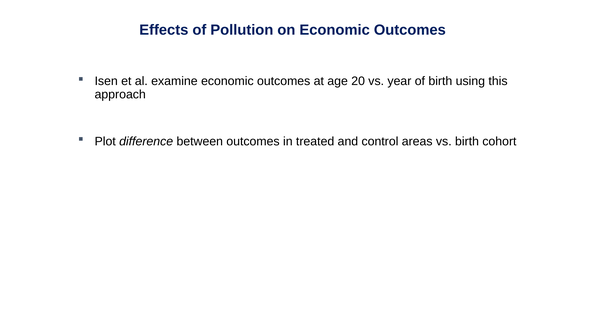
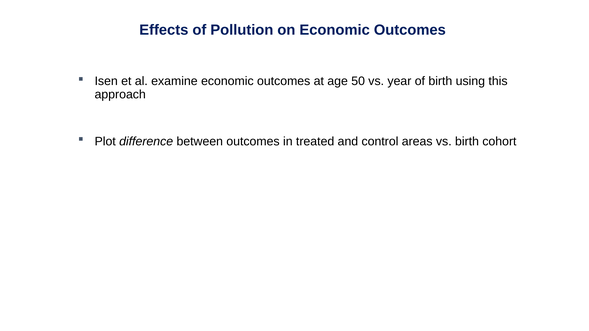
20: 20 -> 50
